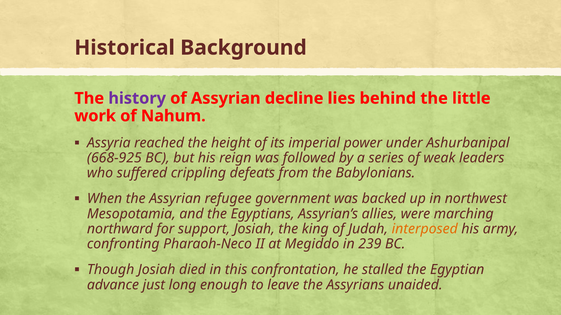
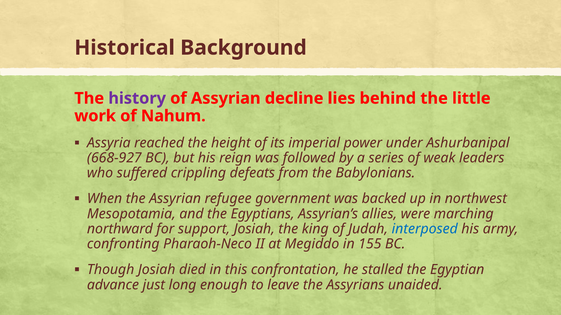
668-925: 668-925 -> 668-927
interposed colour: orange -> blue
239: 239 -> 155
